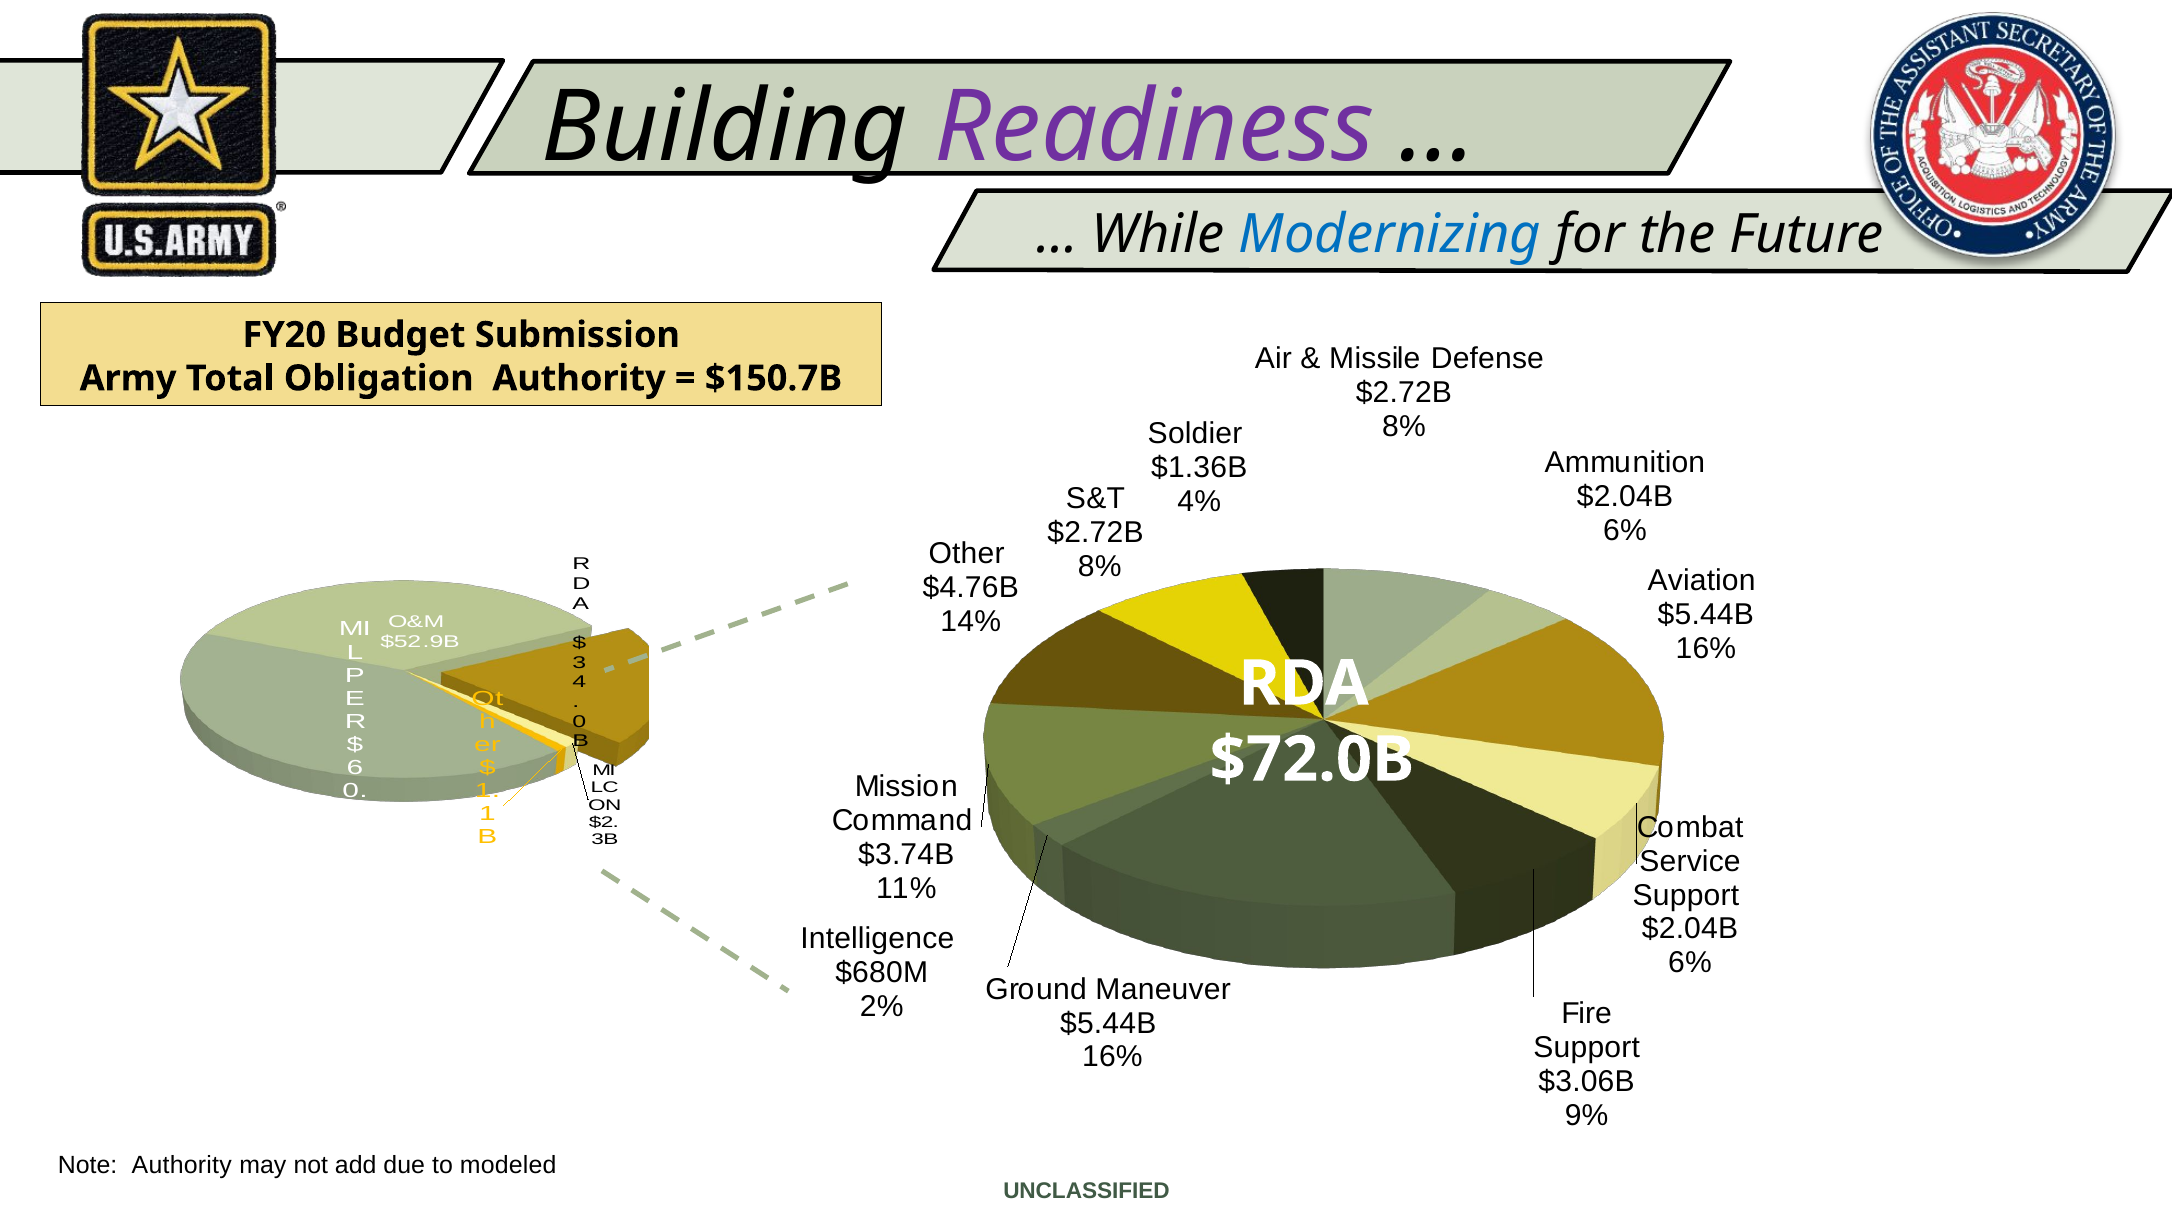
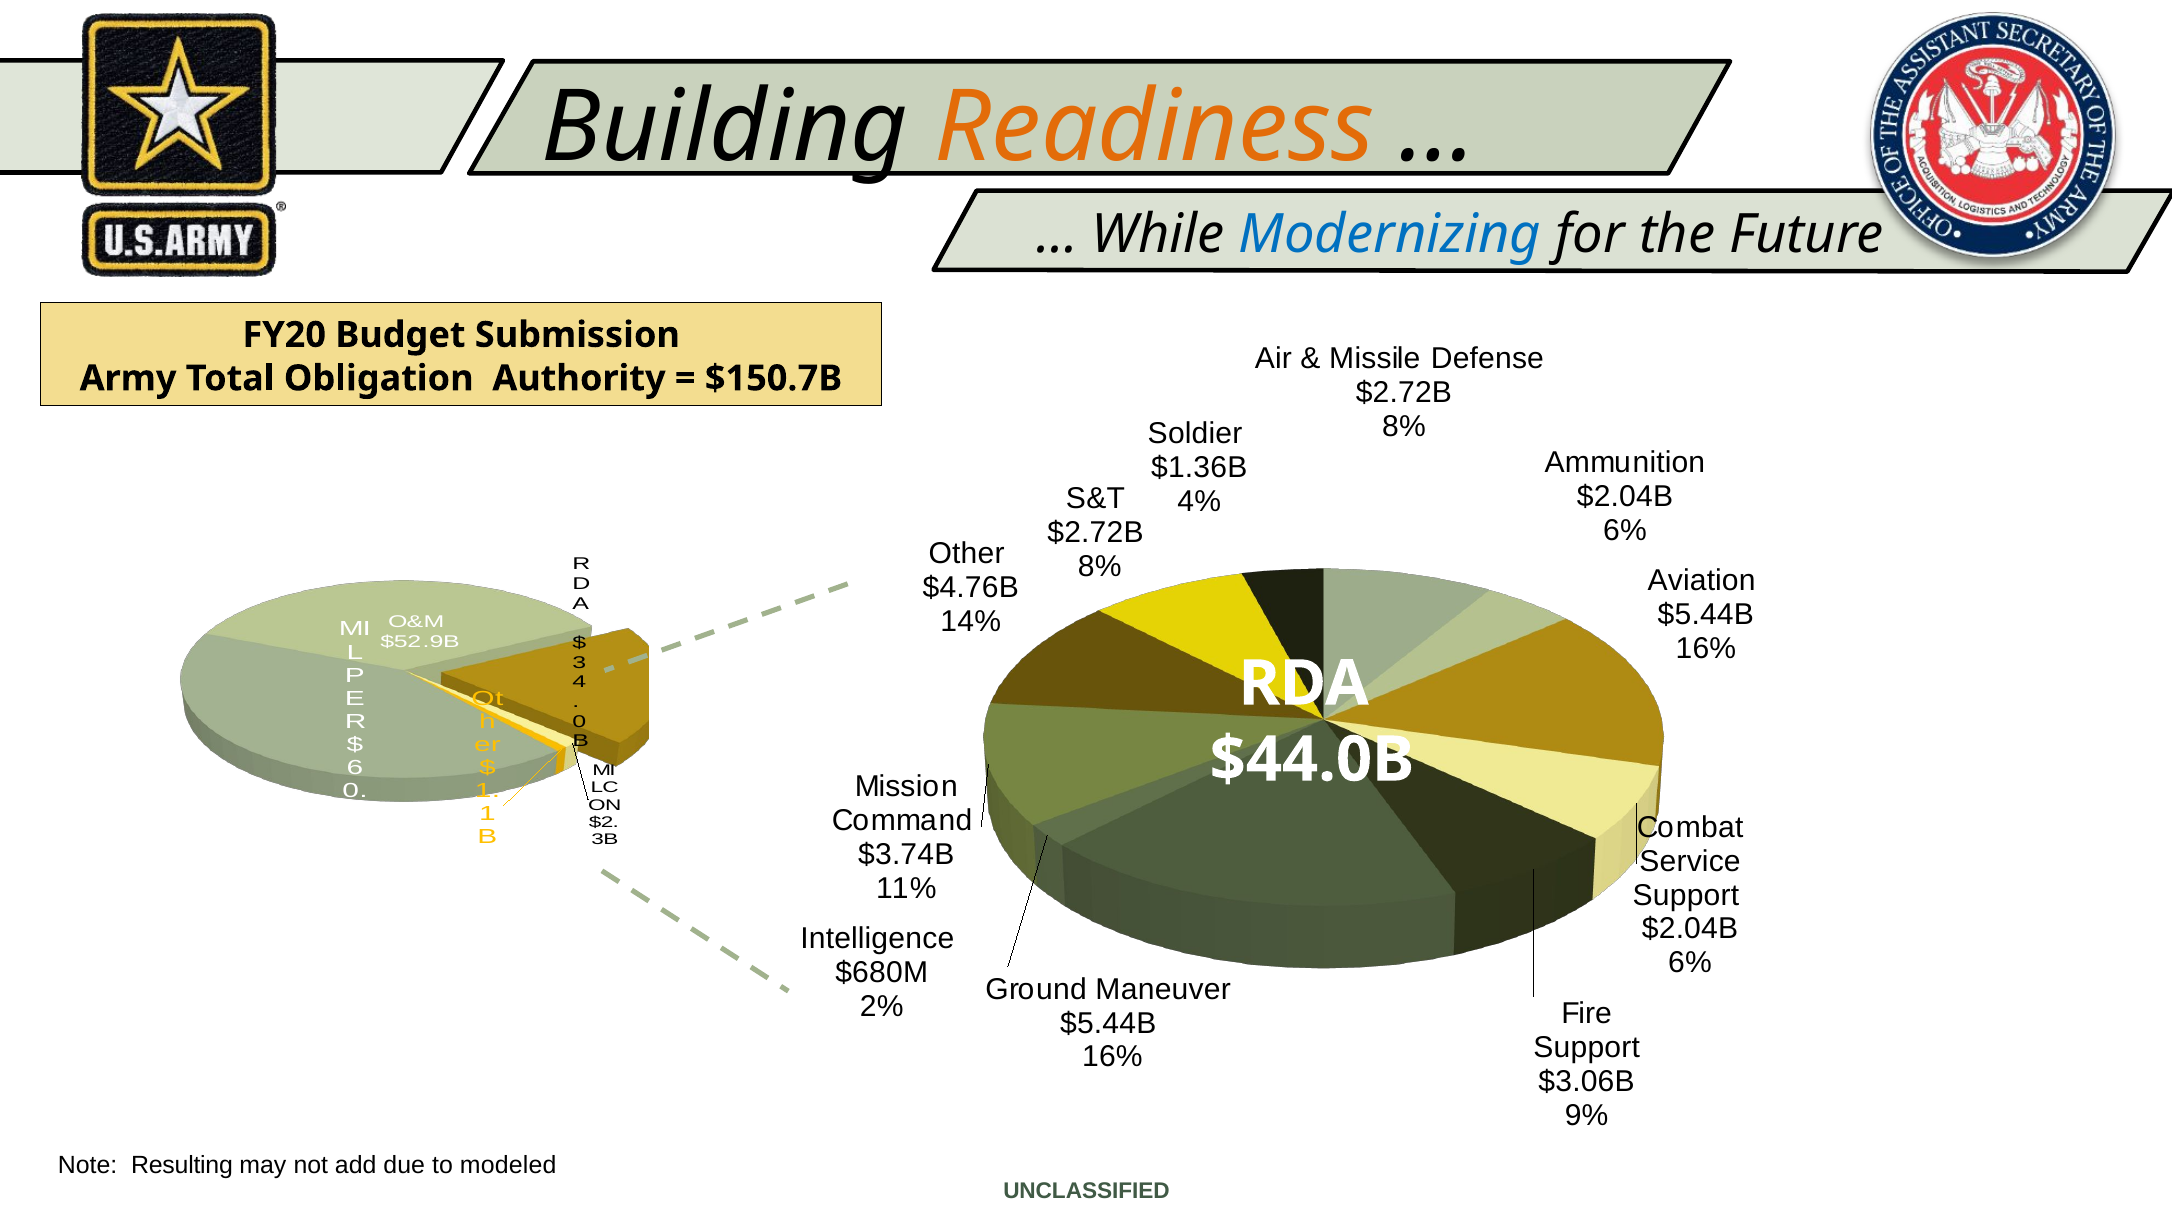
Readiness colour: purple -> orange
$72.0B: $72.0B -> $44.0B
Note Authority: Authority -> Resulting
